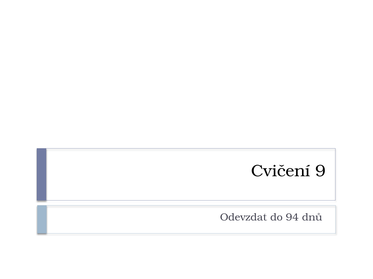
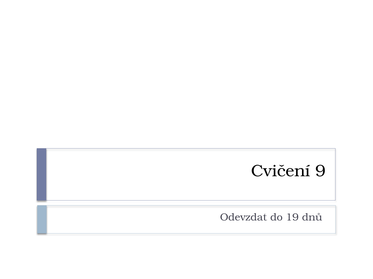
94: 94 -> 19
